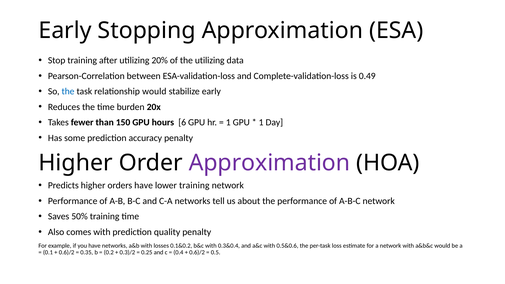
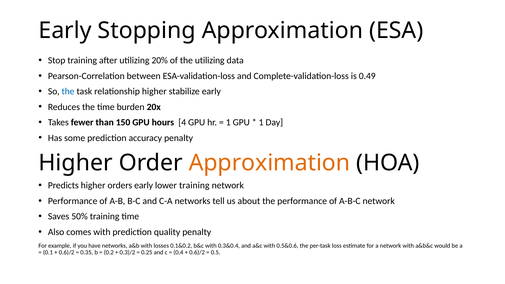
relationship would: would -> higher
6: 6 -> 4
Approximation at (269, 163) colour: purple -> orange
orders have: have -> early
